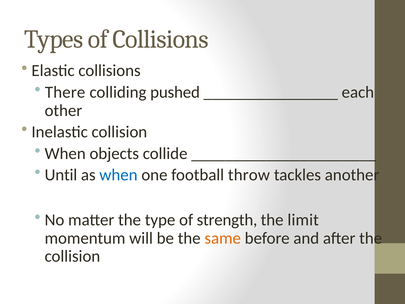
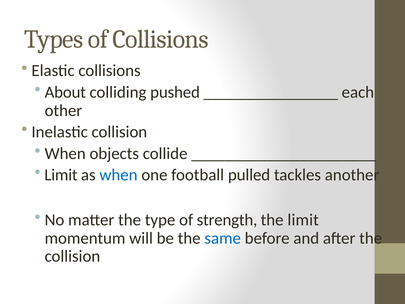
There: There -> About
Until at (61, 175): Until -> Limit
throw: throw -> pulled
same colour: orange -> blue
